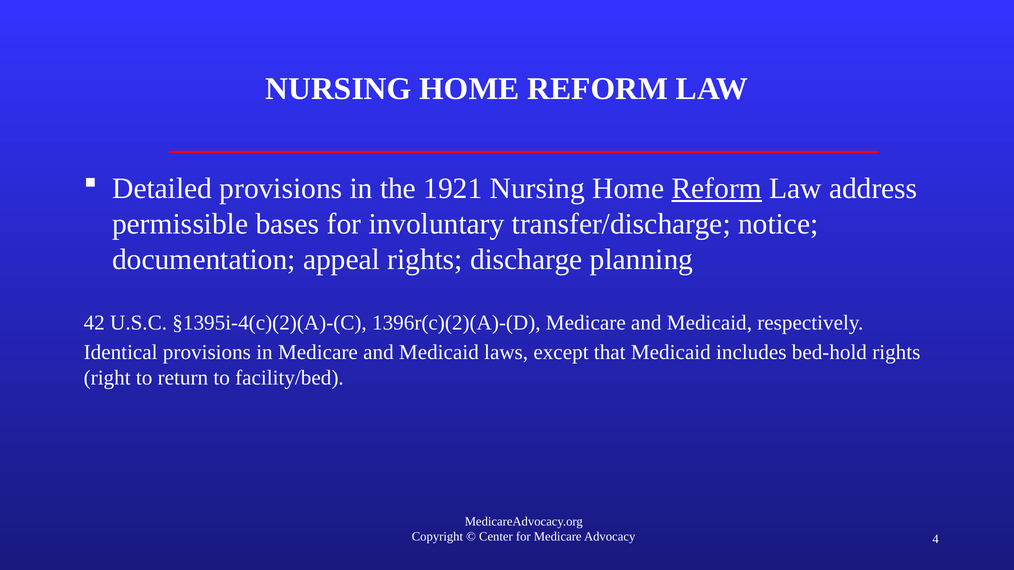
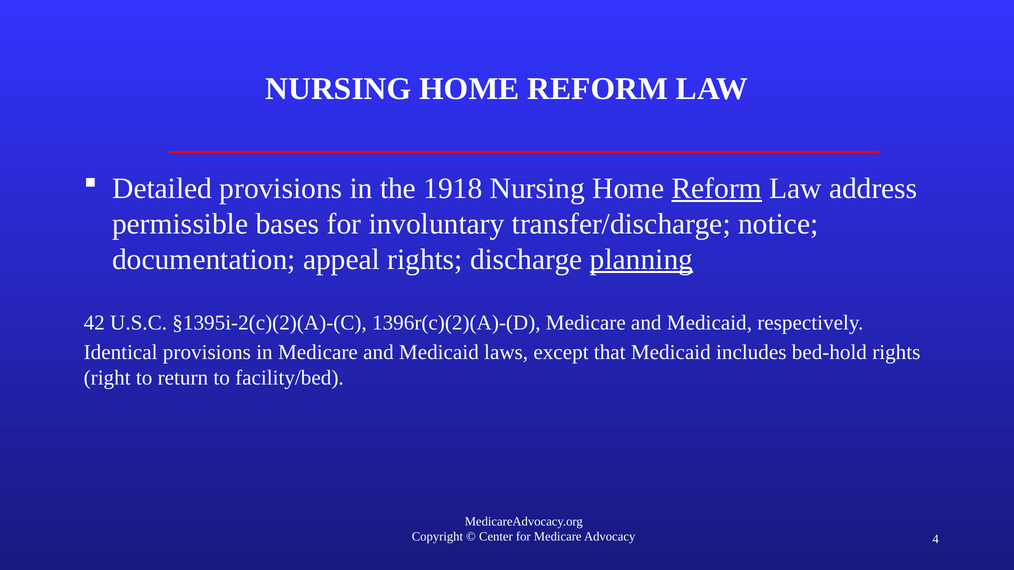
1921: 1921 -> 1918
planning underline: none -> present
§1395i-4(c)(2)(A)-(C: §1395i-4(c)(2)(A)-(C -> §1395i-2(c)(2)(A)-(C
